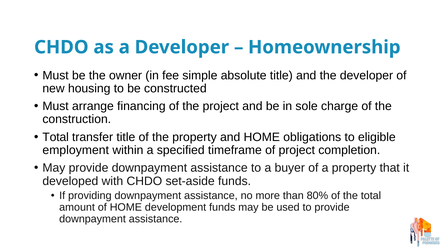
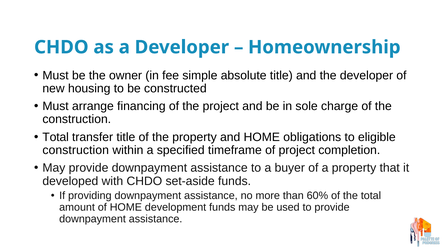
employment at (76, 150): employment -> construction
80%: 80% -> 60%
